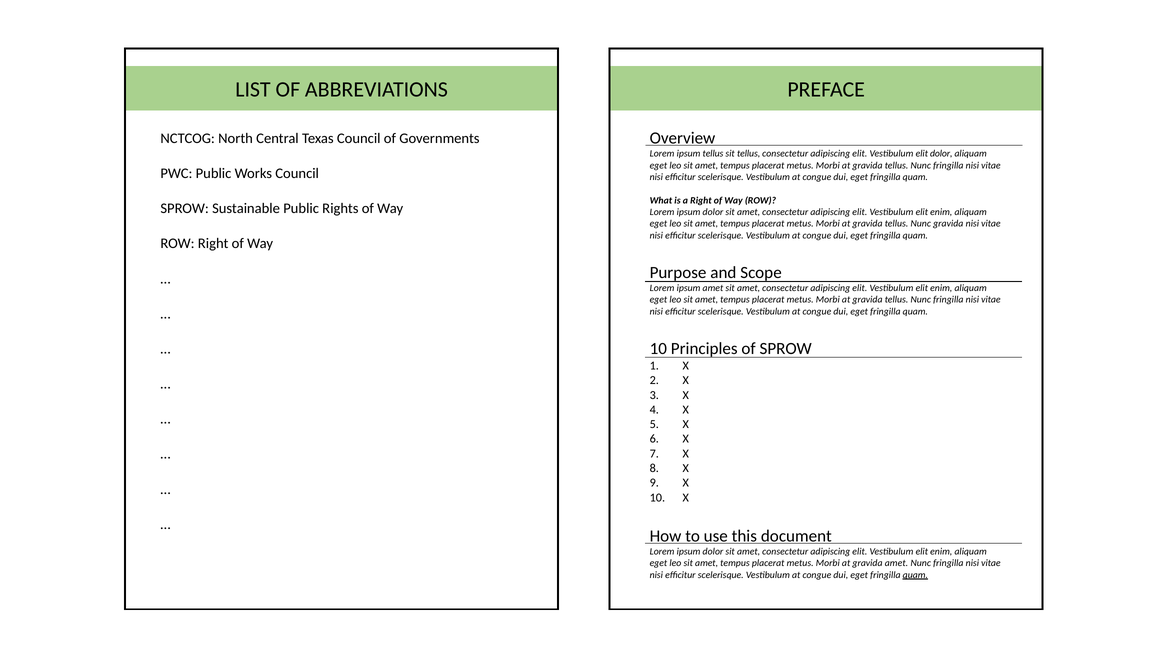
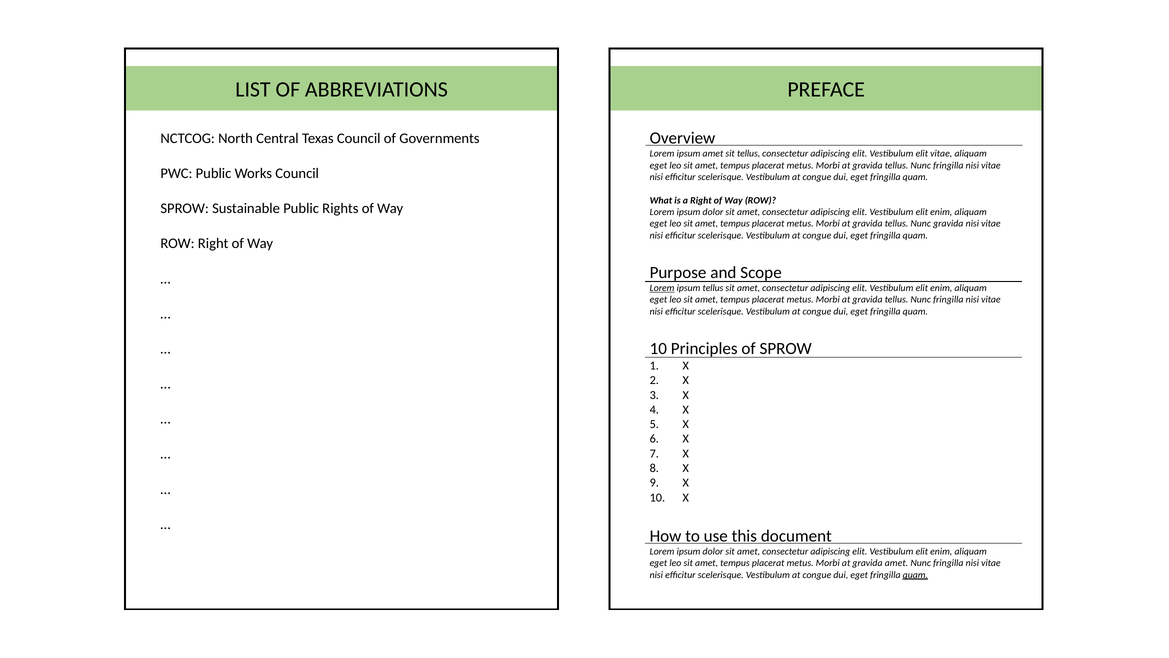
ipsum tellus: tellus -> amet
elit dolor: dolor -> vitae
Lorem at (662, 288) underline: none -> present
ipsum amet: amet -> tellus
